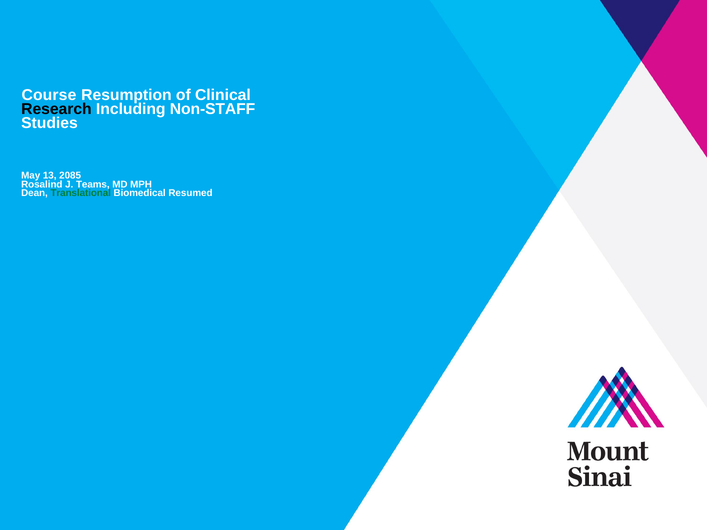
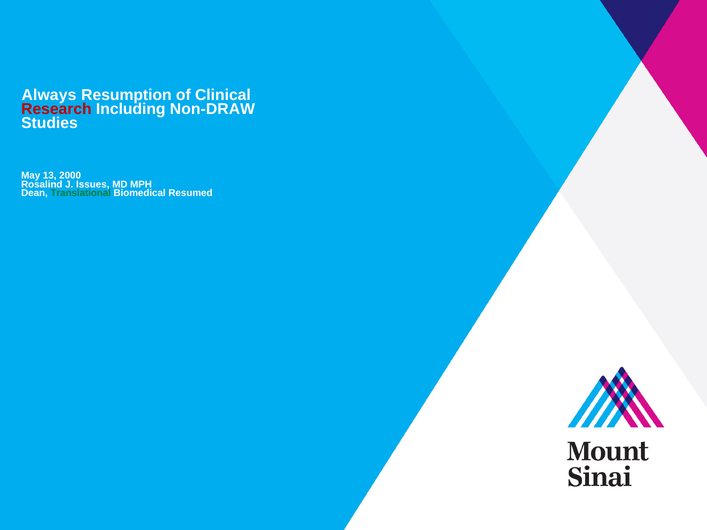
Course: Course -> Always
Research colour: black -> red
Non-STAFF: Non-STAFF -> Non-DRAW
2085: 2085 -> 2000
Teams: Teams -> Issues
